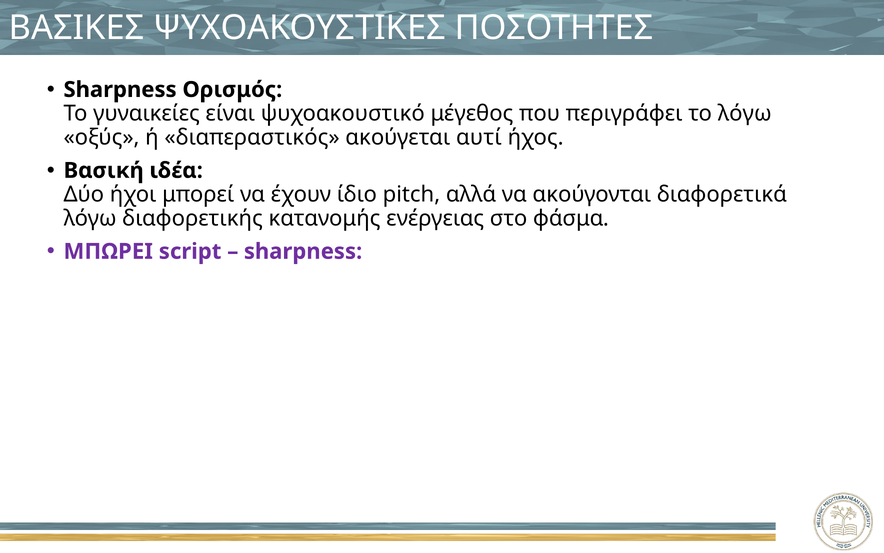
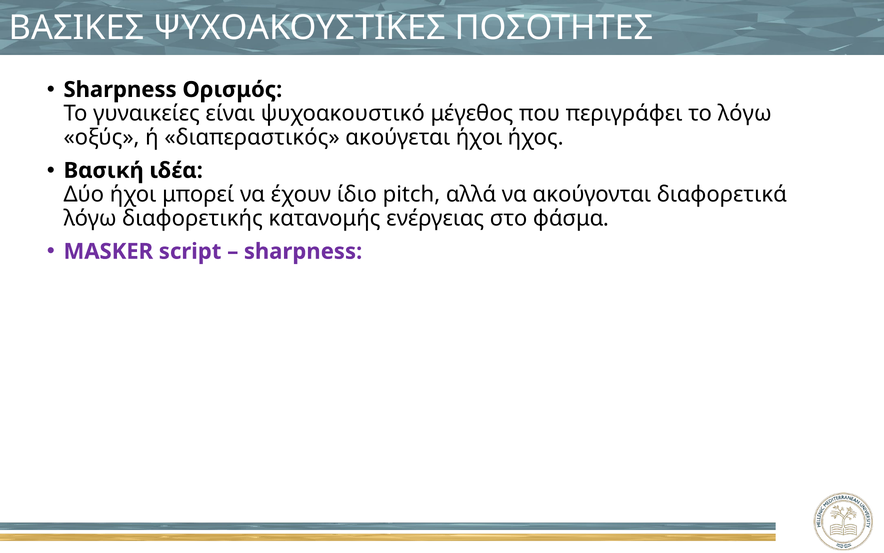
ακούγεται αυτί: αυτί -> ήχοι
ΜΠΩΡΕΙ: ΜΠΩΡΕΙ -> MASKER
